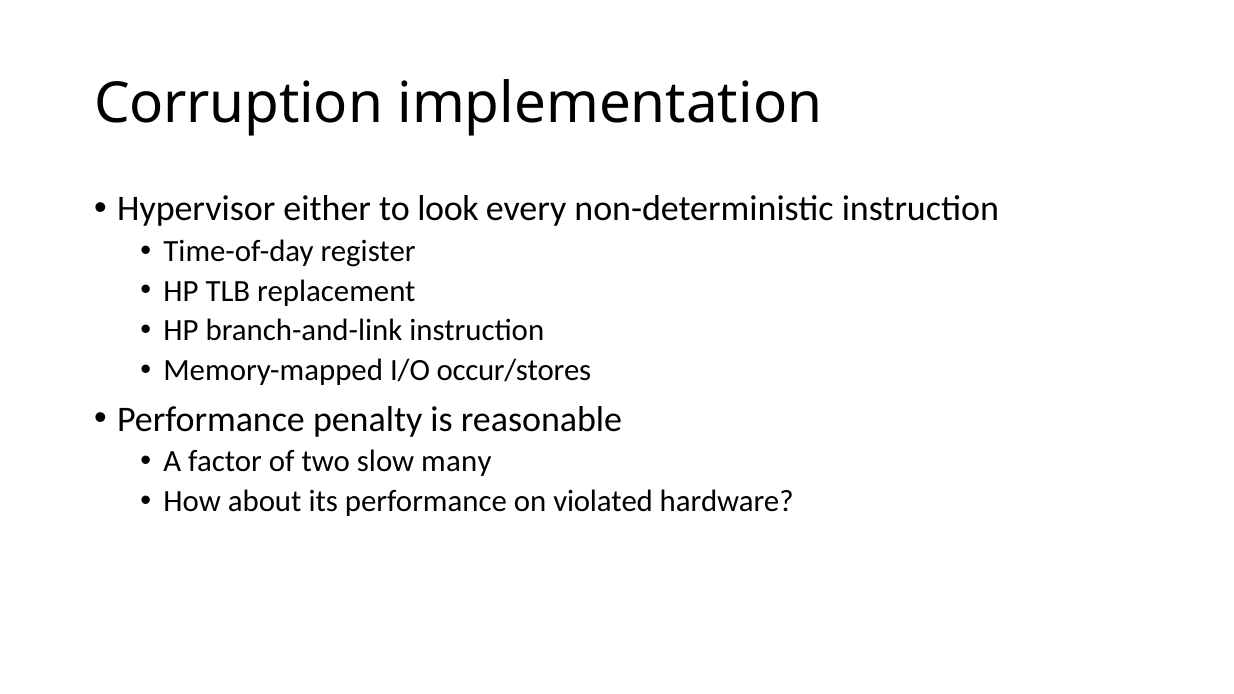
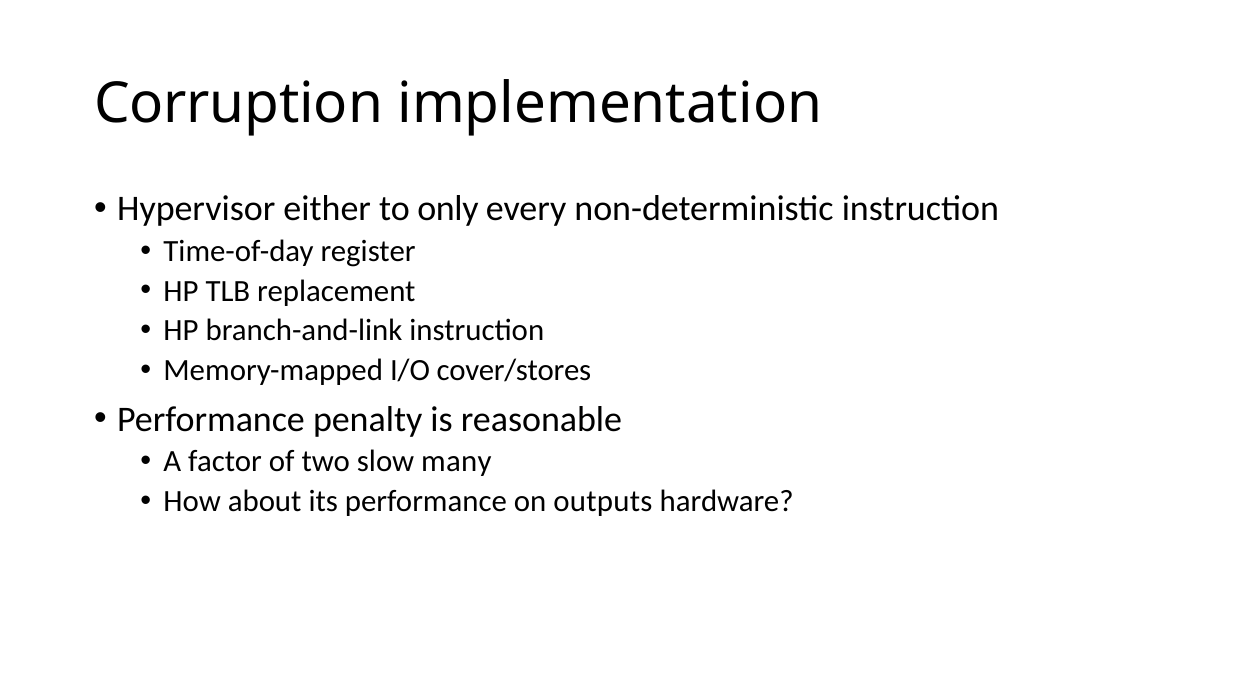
look: look -> only
occur/stores: occur/stores -> cover/stores
violated: violated -> outputs
